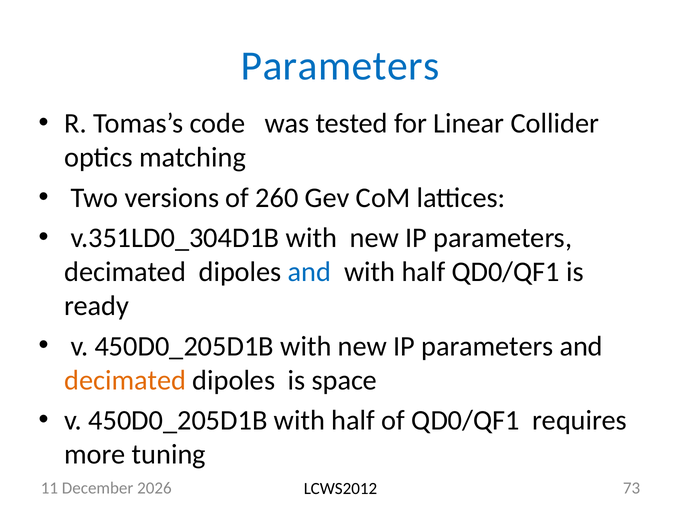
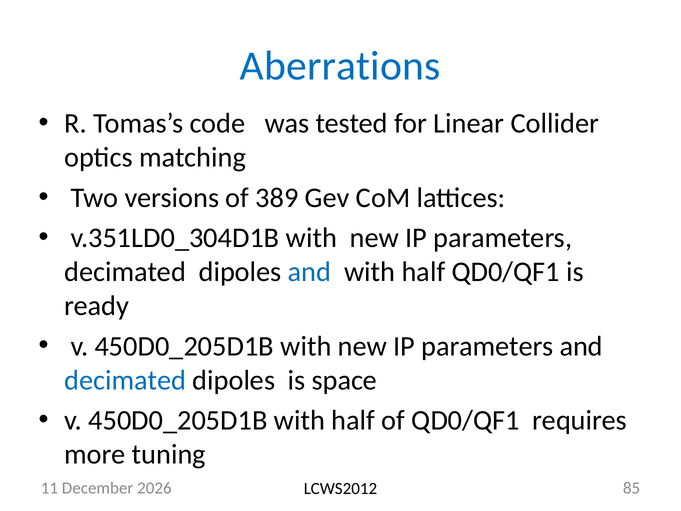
Parameters at (340, 66): Parameters -> Aberrations
260: 260 -> 389
decimated at (125, 380) colour: orange -> blue
73: 73 -> 85
